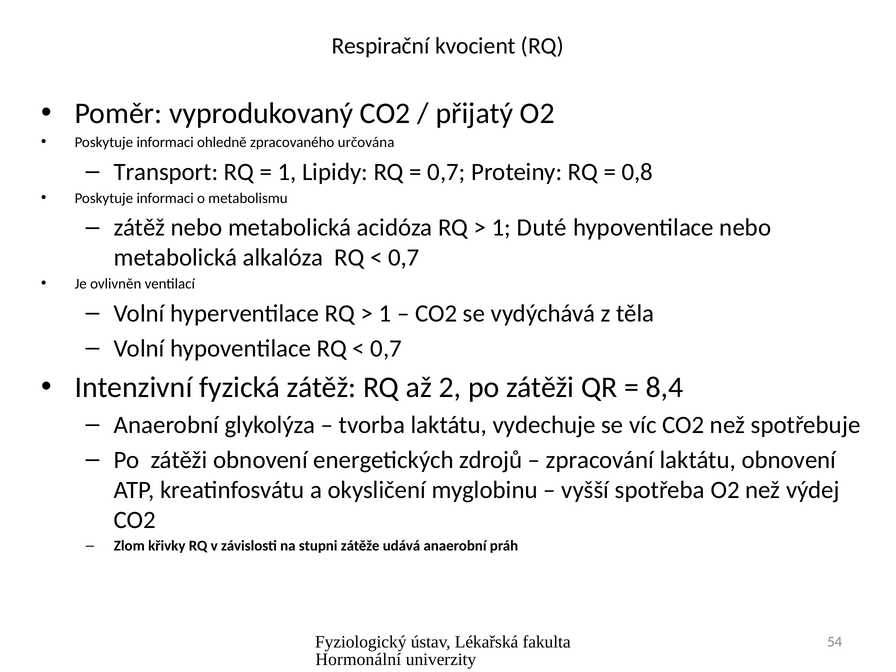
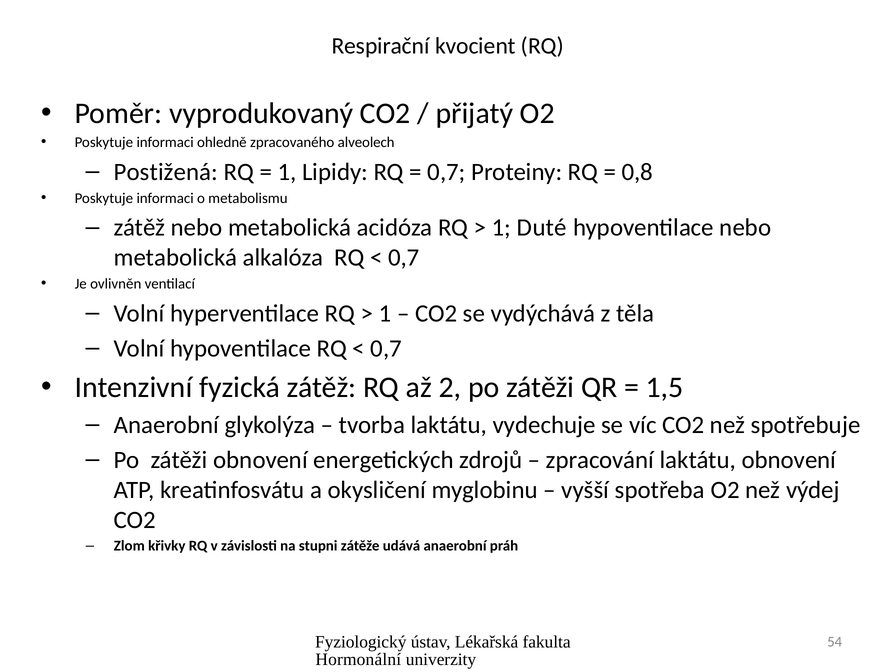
určována: určována -> alveolech
Transport: Transport -> Postižená
8,4: 8,4 -> 1,5
